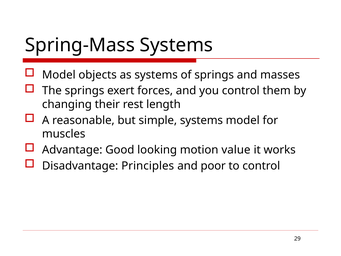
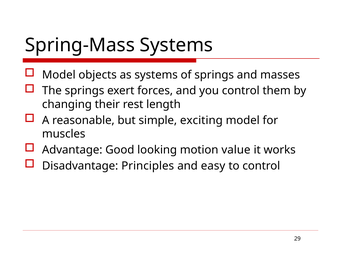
simple systems: systems -> exciting
poor: poor -> easy
